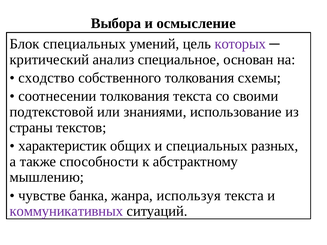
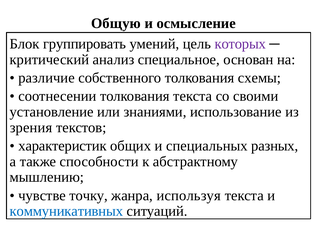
Выбора: Выбора -> Общую
Блок специальных: специальных -> группировать
сходство: сходство -> различие
подтекстовой: подтекстовой -> установление
страны: страны -> зрения
банка: банка -> точку
коммуникативных colour: purple -> blue
